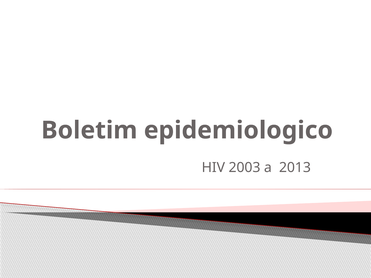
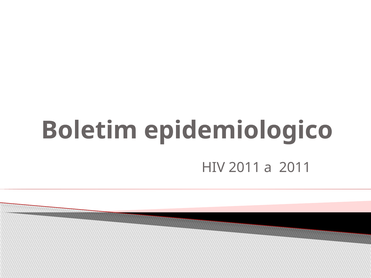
HIV 2003: 2003 -> 2011
a 2013: 2013 -> 2011
